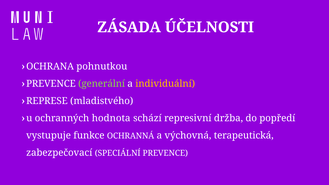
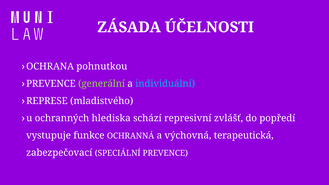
individuální colour: yellow -> light blue
hodnota: hodnota -> hlediska
držba: držba -> zvlášť
